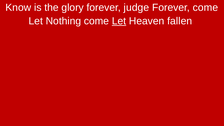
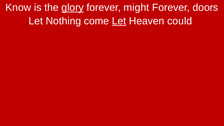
glory underline: none -> present
judge: judge -> might
Forever come: come -> doors
fallen: fallen -> could
